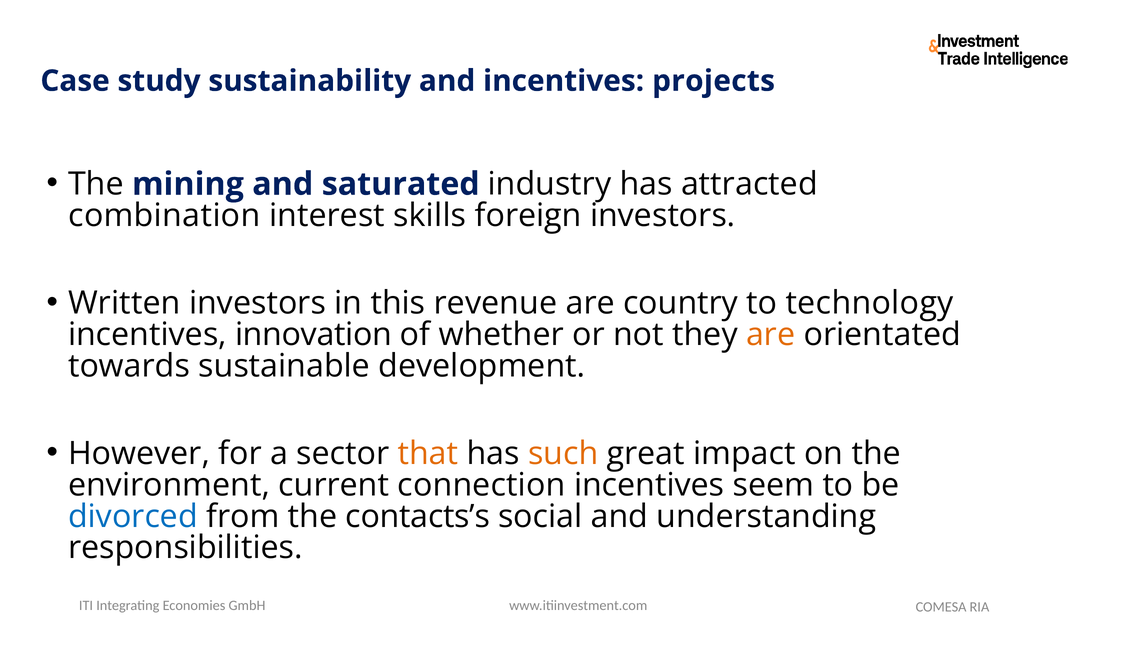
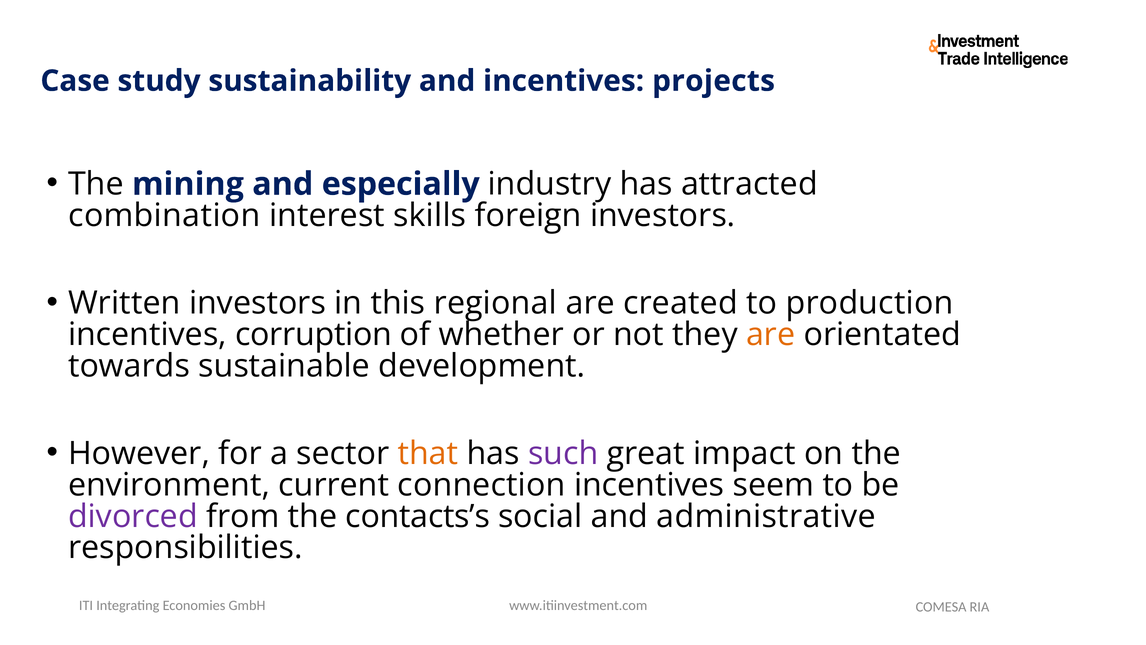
saturated: saturated -> especially
revenue: revenue -> regional
country: country -> created
technology: technology -> production
innovation: innovation -> corruption
such colour: orange -> purple
divorced colour: blue -> purple
understanding: understanding -> administrative
